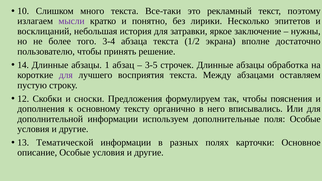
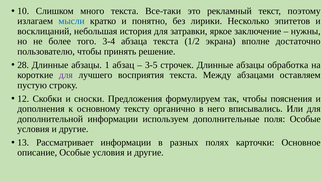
мысли colour: purple -> blue
14: 14 -> 28
Тематической: Тематической -> Рассматривает
